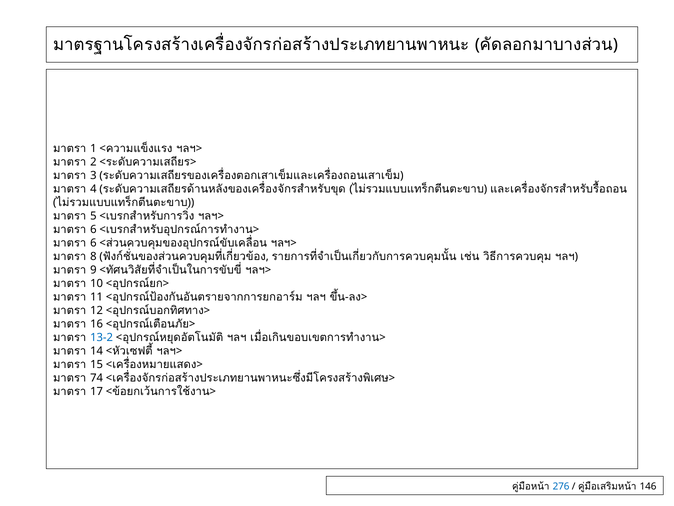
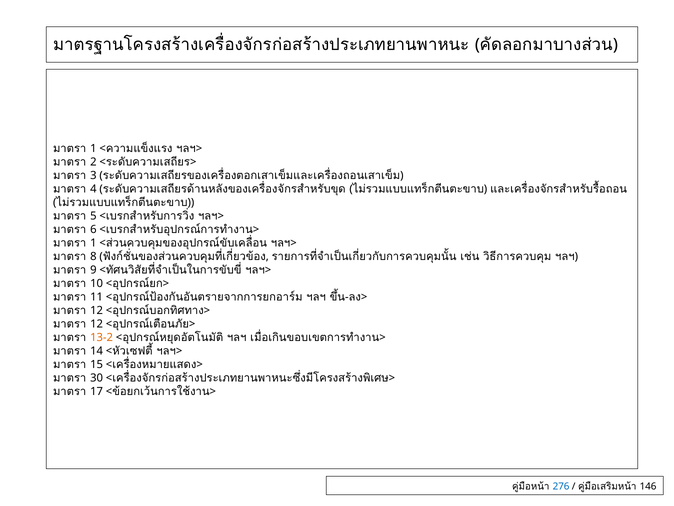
6 at (93, 243): 6 -> 1
16 at (97, 324): 16 -> 12
13-2 colour: blue -> orange
74: 74 -> 30
